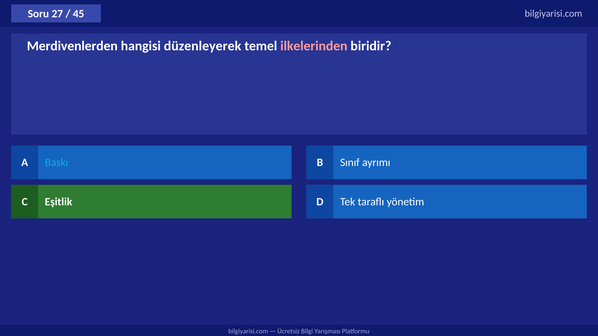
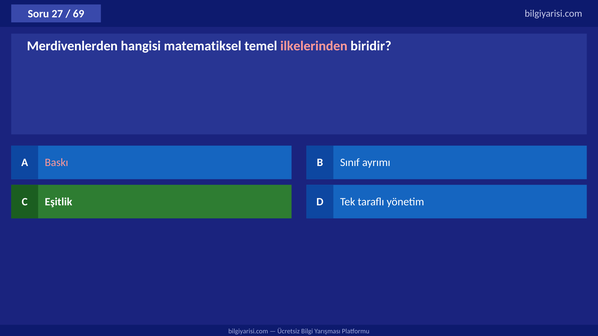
45: 45 -> 69
düzenleyerek: düzenleyerek -> matematiksel
Baskı colour: light blue -> pink
